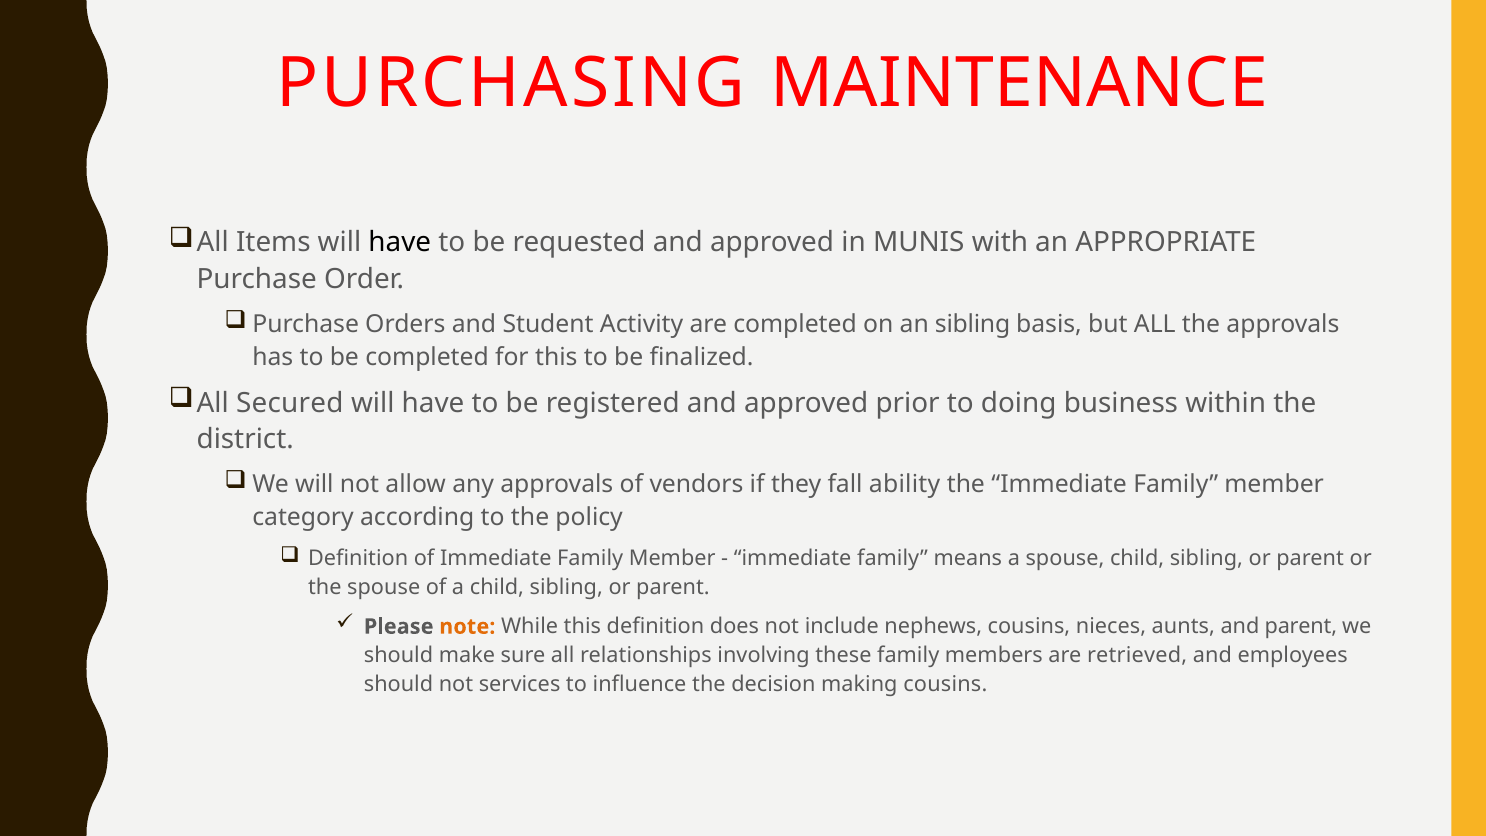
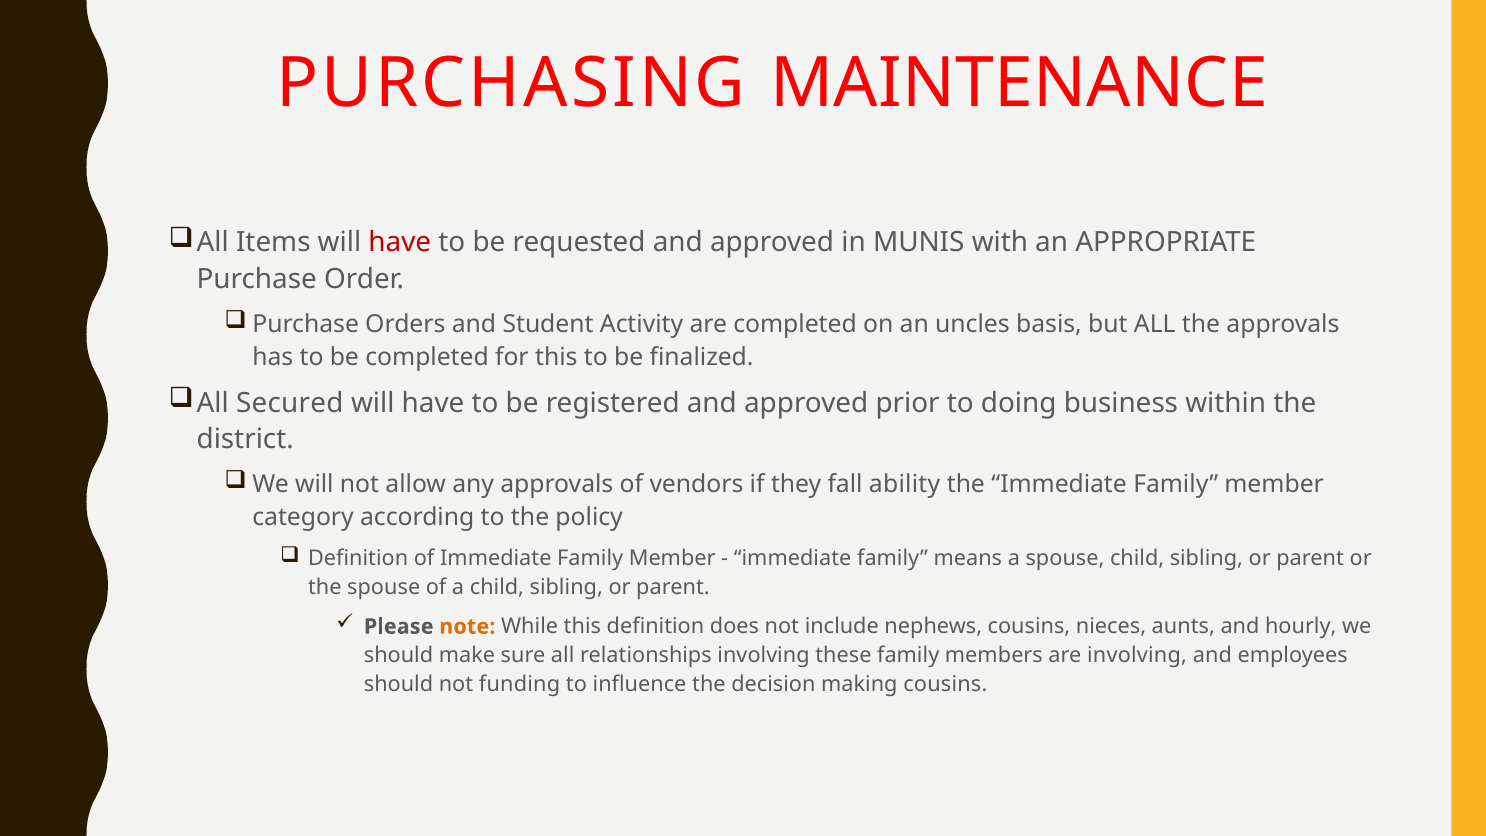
have at (400, 242) colour: black -> red
an sibling: sibling -> uncles
and parent: parent -> hourly
are retrieved: retrieved -> involving
services: services -> funding
